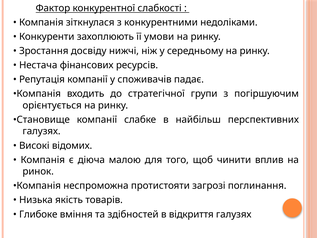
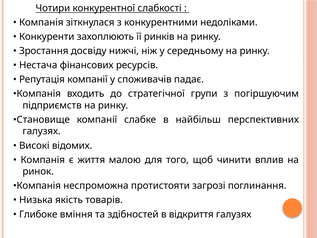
Фактор: Фактор -> Чотири
умови: умови -> ринків
орієнтується: орієнтується -> підприємств
діюча: діюча -> життя
